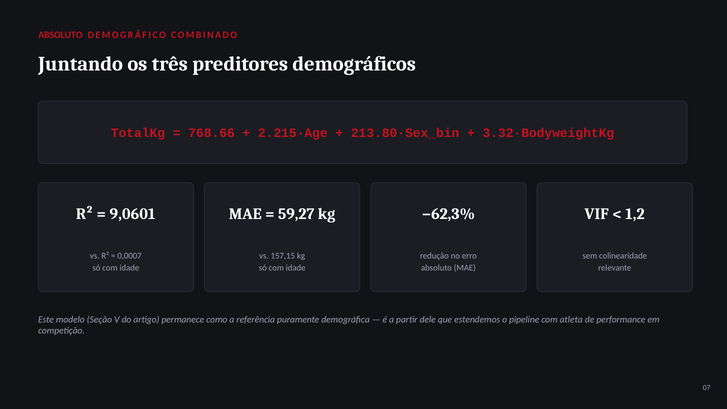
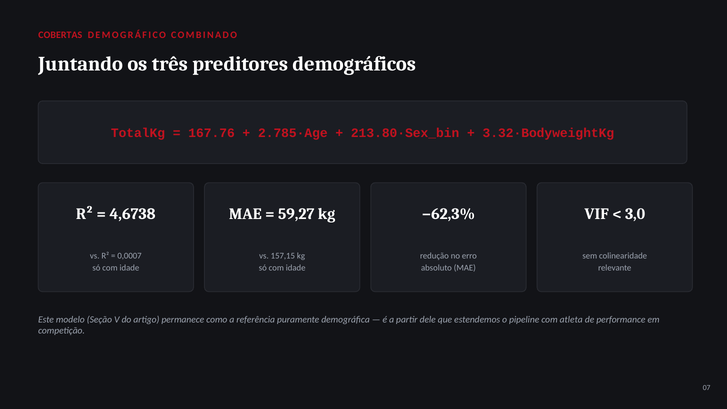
ABSOLUTO at (60, 35): ABSOLUTO -> COBERTAS
768.66: 768.66 -> 167.76
2.215·Age: 2.215·Age -> 2.785·Age
9,0601: 9,0601 -> 4,6738
1,2: 1,2 -> 3,0
